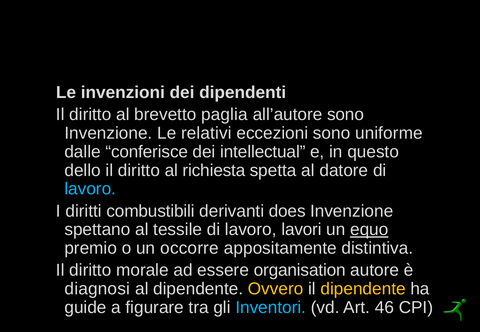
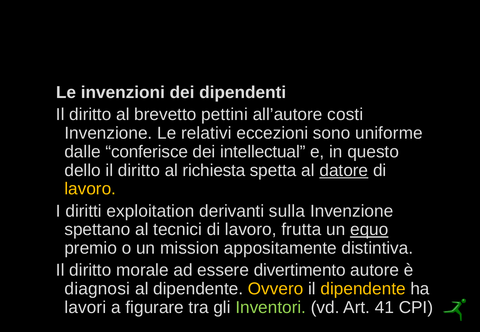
paglia: paglia -> pettini
all’autore sono: sono -> costi
datore underline: none -> present
lavoro at (90, 189) colour: light blue -> yellow
combustibili: combustibili -> exploitation
does: does -> sulla
tessile: tessile -> tecnici
lavori: lavori -> frutta
occorre: occorre -> mission
organisation: organisation -> divertimento
guide: guide -> lavori
Inventori colour: light blue -> light green
46: 46 -> 41
